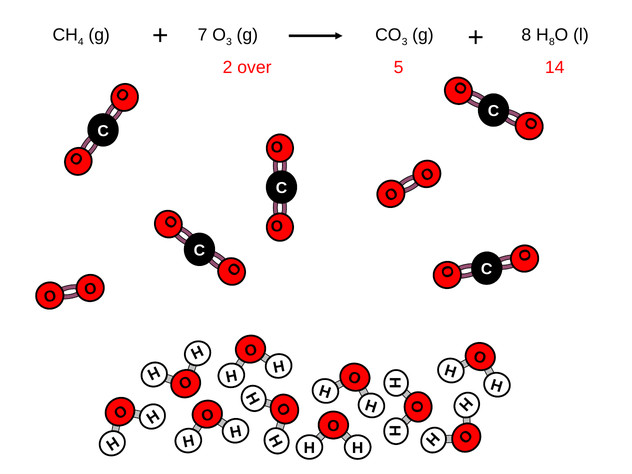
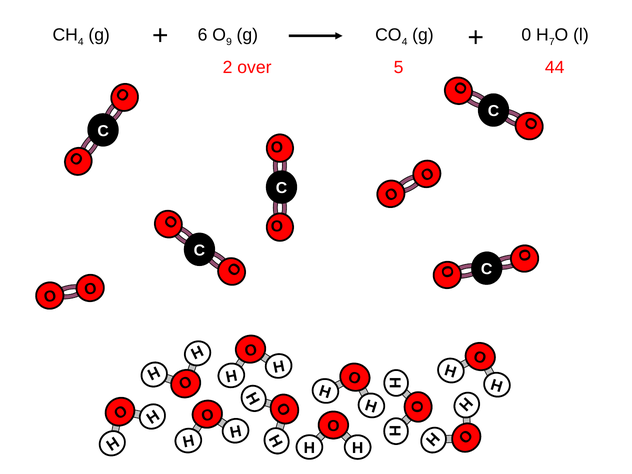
7: 7 -> 6
O 3: 3 -> 9
3 at (405, 42): 3 -> 4
g 8: 8 -> 0
H 8: 8 -> 7
14: 14 -> 44
